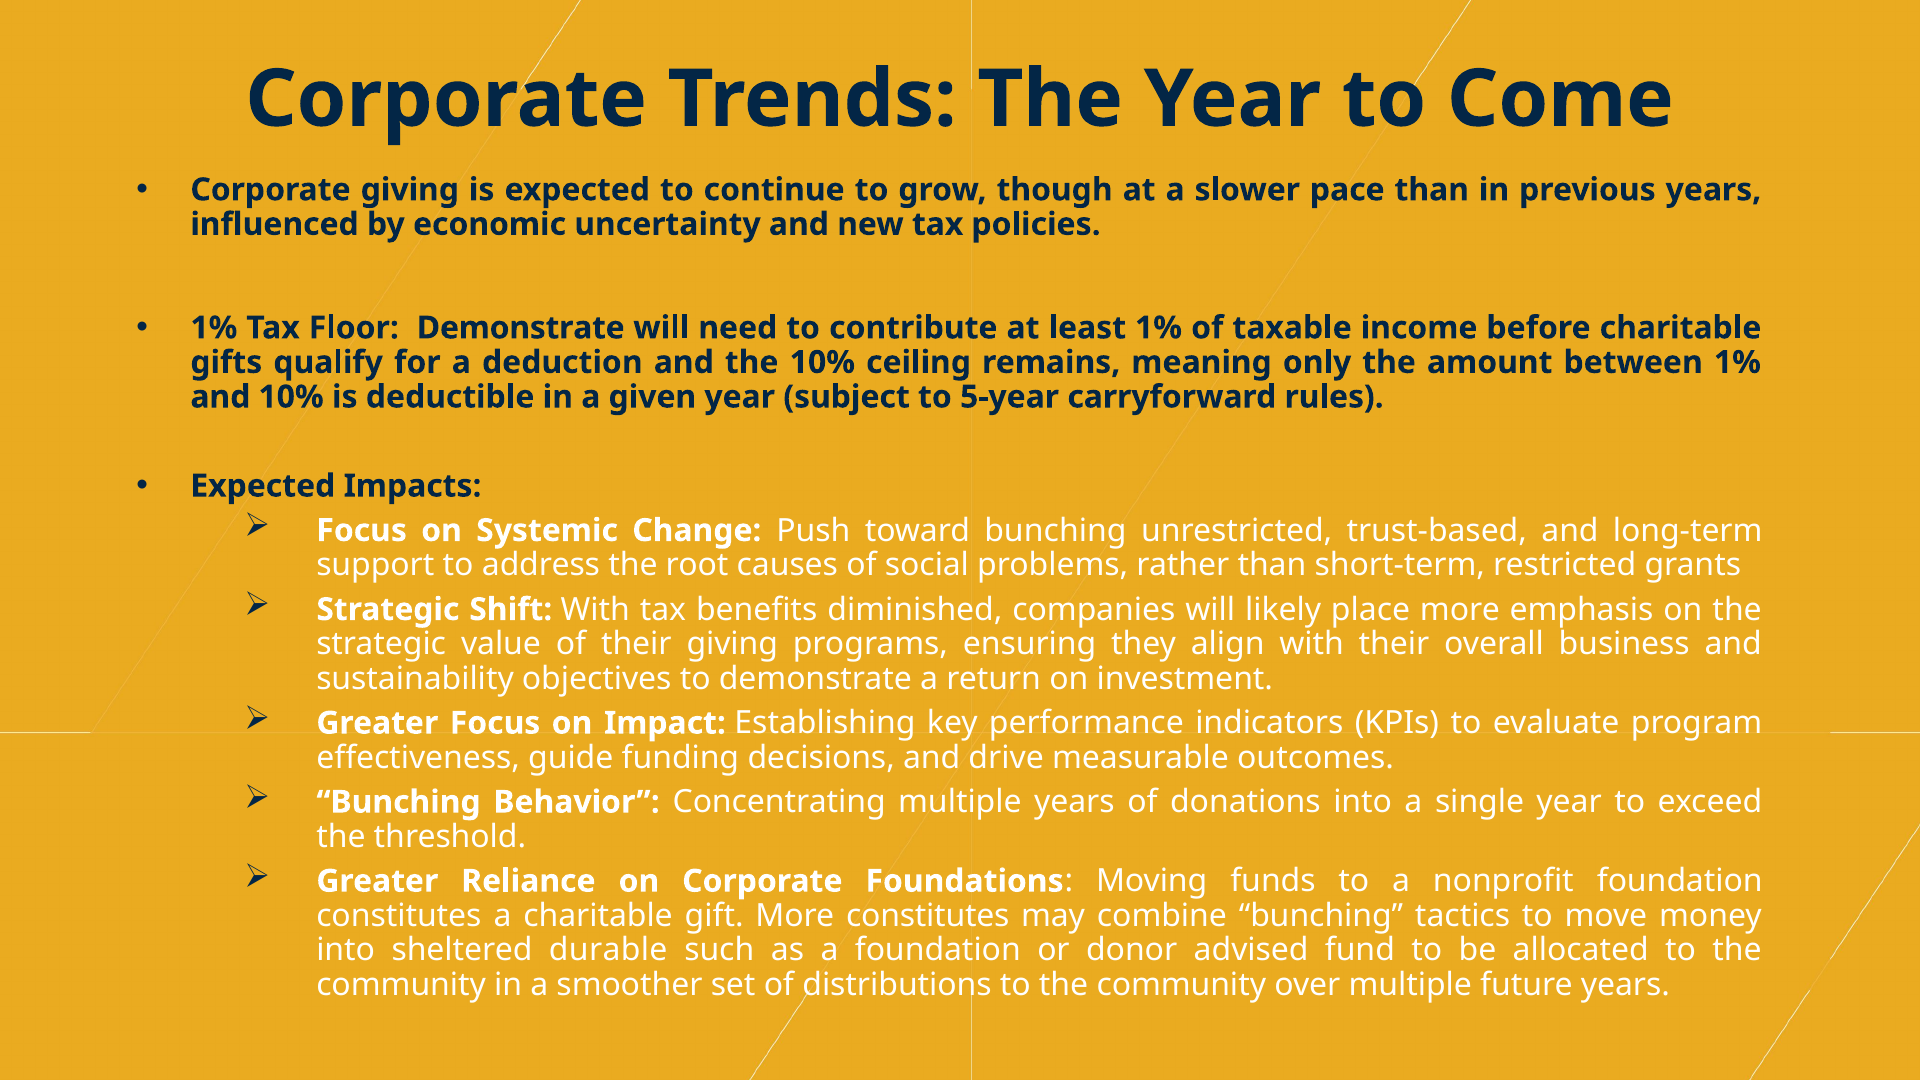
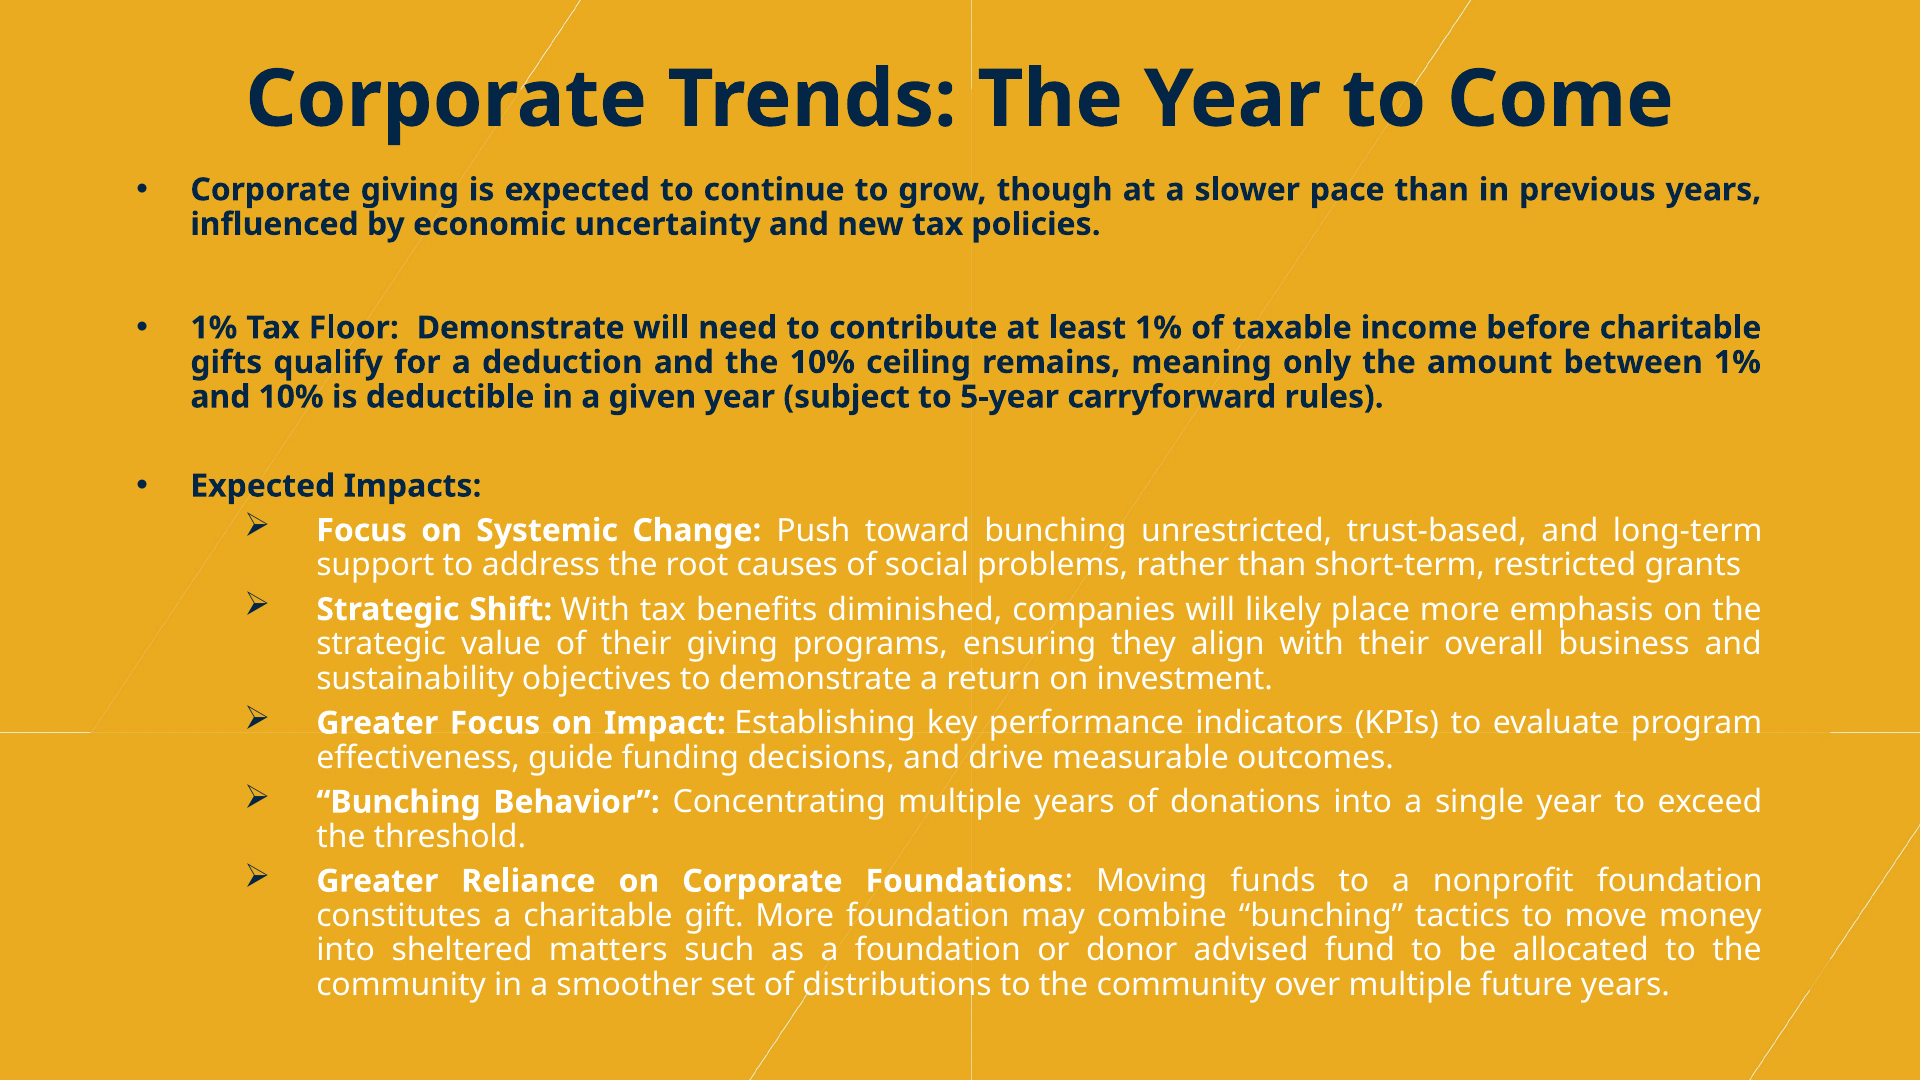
More constitutes: constitutes -> foundation
durable: durable -> matters
